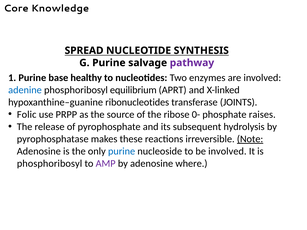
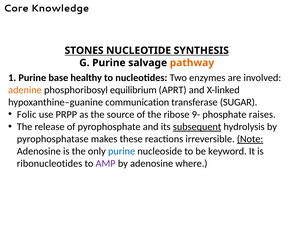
SPREAD: SPREAD -> STONES
pathway colour: purple -> orange
adenine colour: blue -> orange
ribonucleotides: ribonucleotides -> communication
JOINTS: JOINTS -> SUGAR
0-: 0- -> 9-
subsequent underline: none -> present
be involved: involved -> keyword
phosphoribosyl at (50, 164): phosphoribosyl -> ribonucleotides
